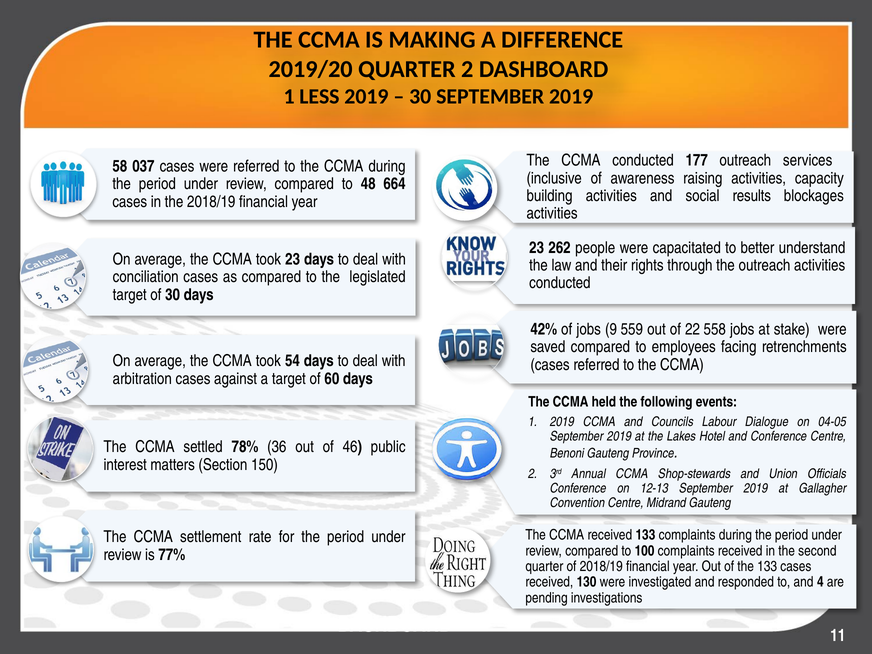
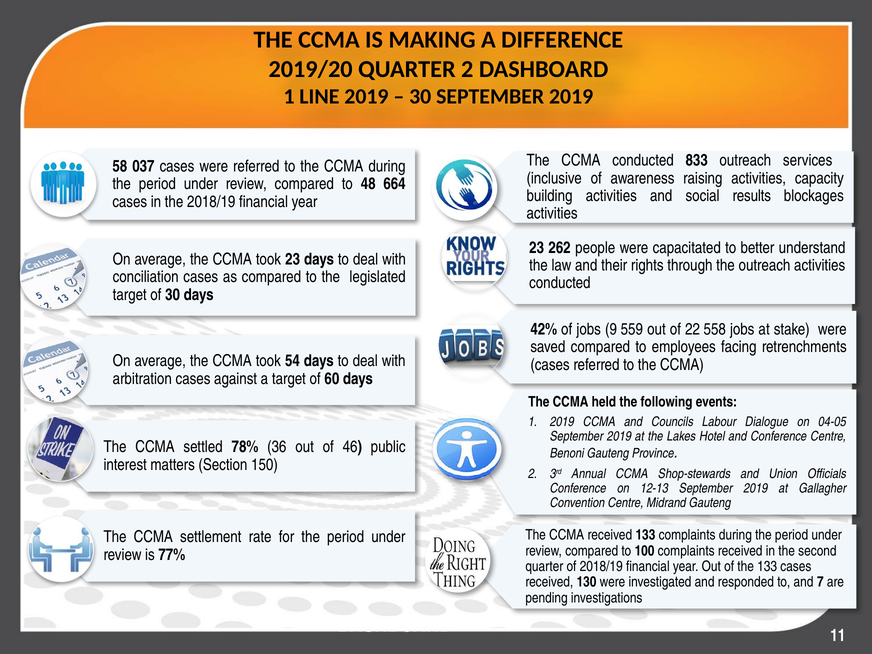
LESS: LESS -> LINE
177: 177 -> 833
4: 4 -> 7
